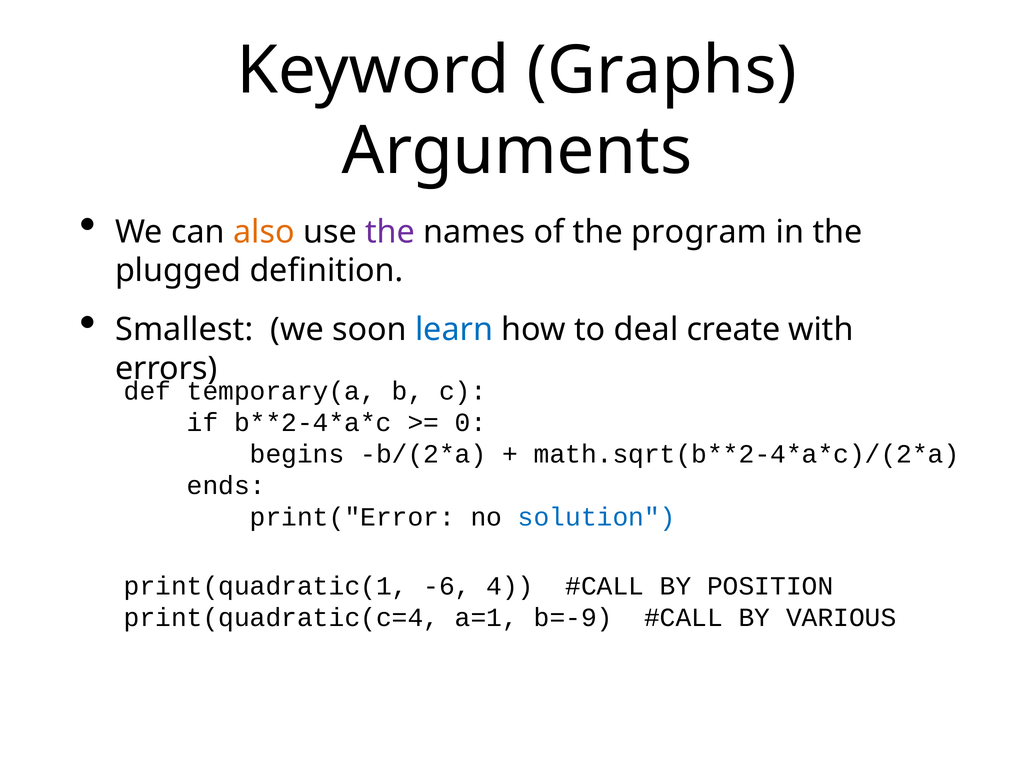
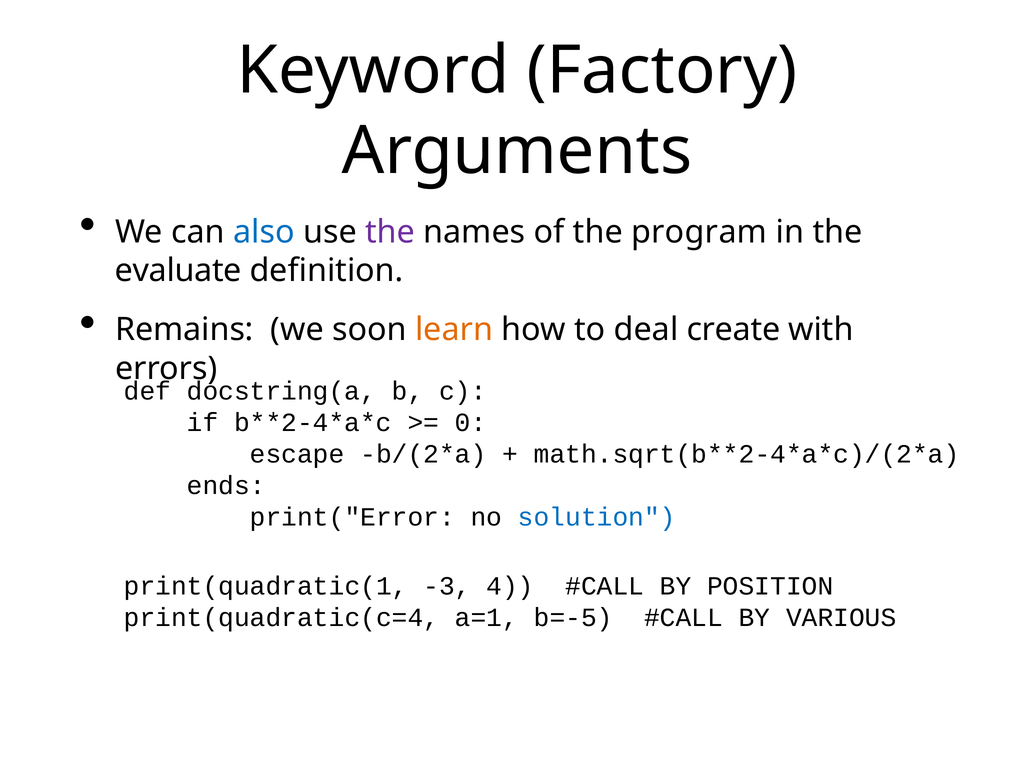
Graphs: Graphs -> Factory
also colour: orange -> blue
plugged: plugged -> evaluate
Smallest: Smallest -> Remains
learn colour: blue -> orange
temporary(a: temporary(a -> docstring(a
begins: begins -> escape
-6: -6 -> -3
b=-9: b=-9 -> b=-5
